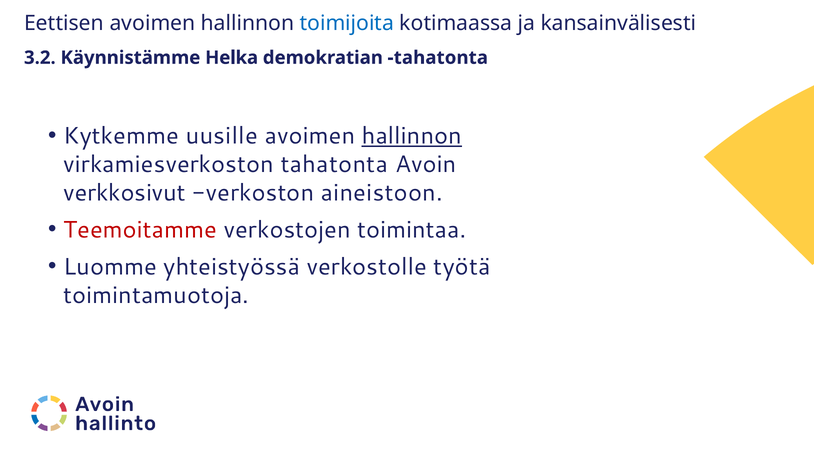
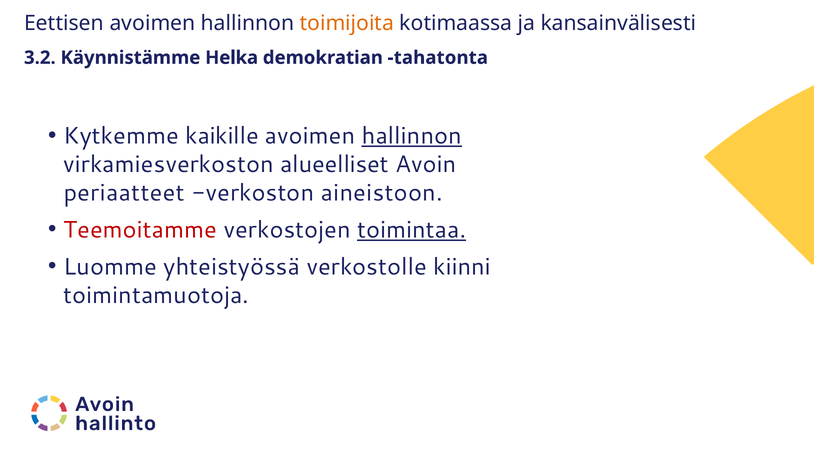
toimijoita colour: blue -> orange
uusille: uusille -> kaikille
virkamiesverkoston tahatonta: tahatonta -> alueelliset
verkkosivut: verkkosivut -> periaatteet
toimintaa underline: none -> present
työtä: työtä -> kiinni
